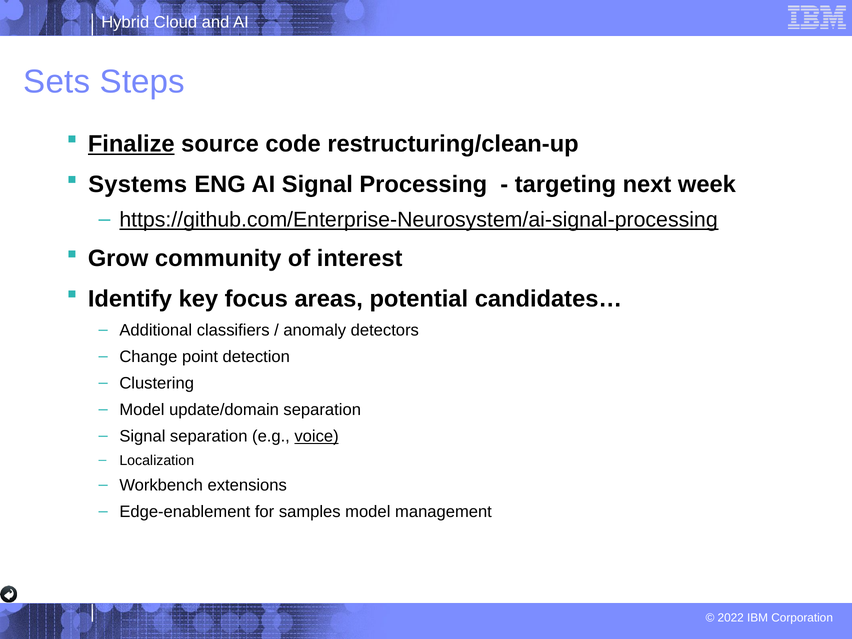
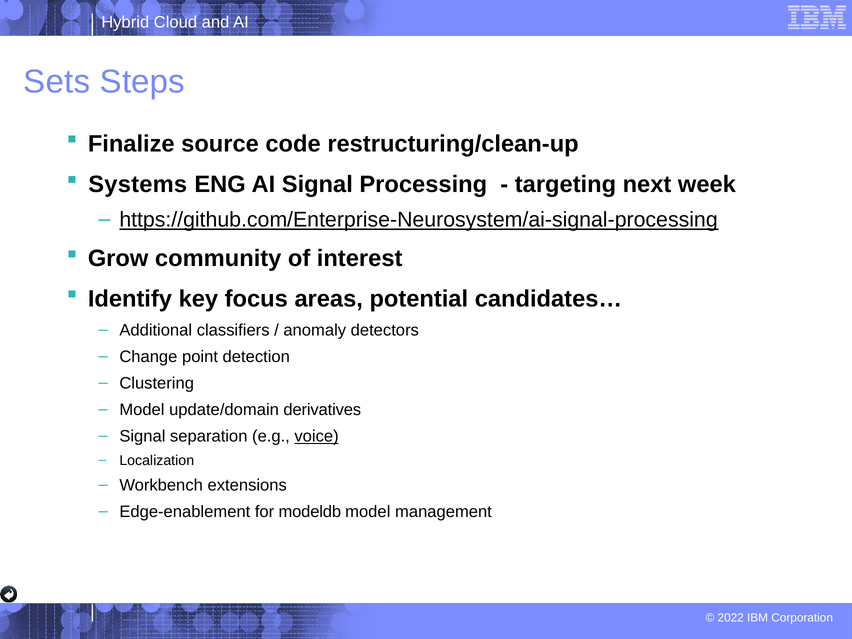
Finalize underline: present -> none
update/domain separation: separation -> derivatives
samples: samples -> modeldb
